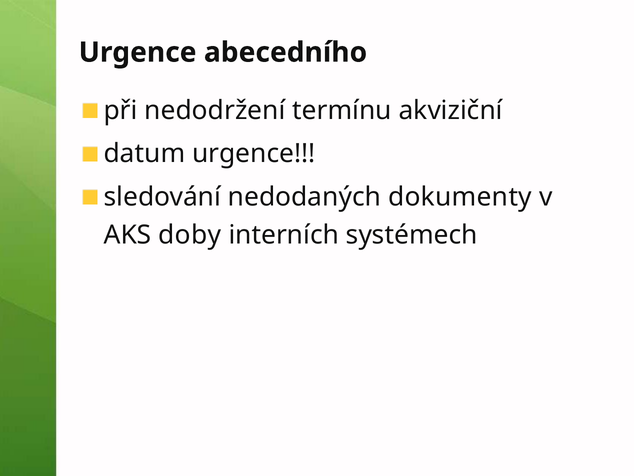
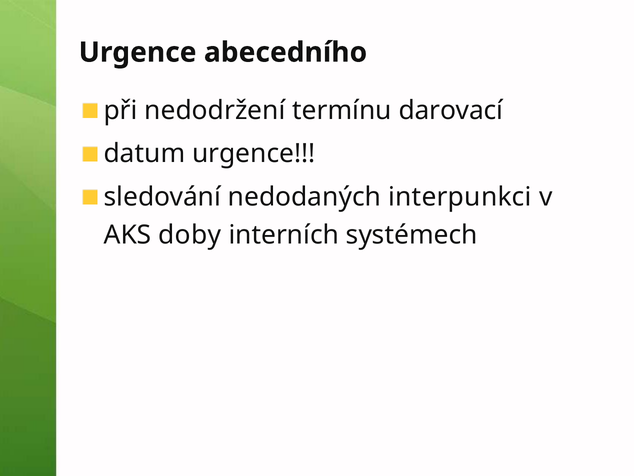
akviziční: akviziční -> darovací
dokumenty: dokumenty -> interpunkci
